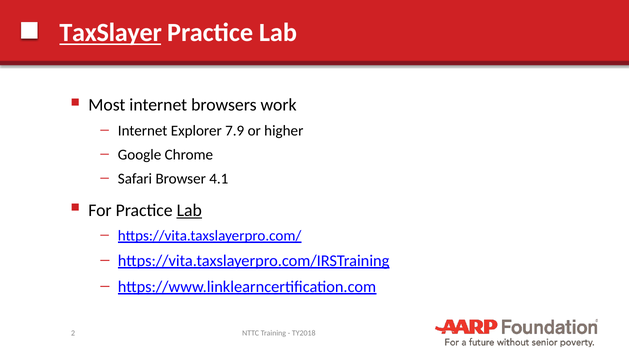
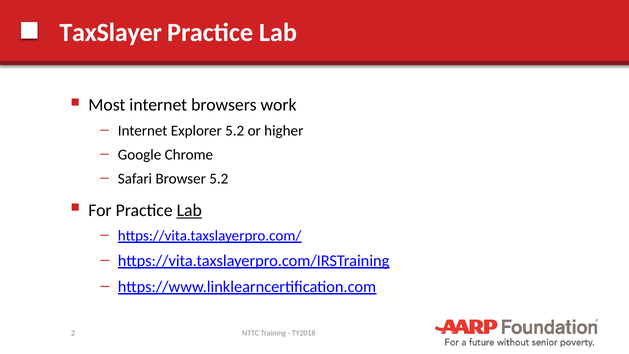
TaxSlayer underline: present -> none
Explorer 7.9: 7.9 -> 5.2
Browser 4.1: 4.1 -> 5.2
